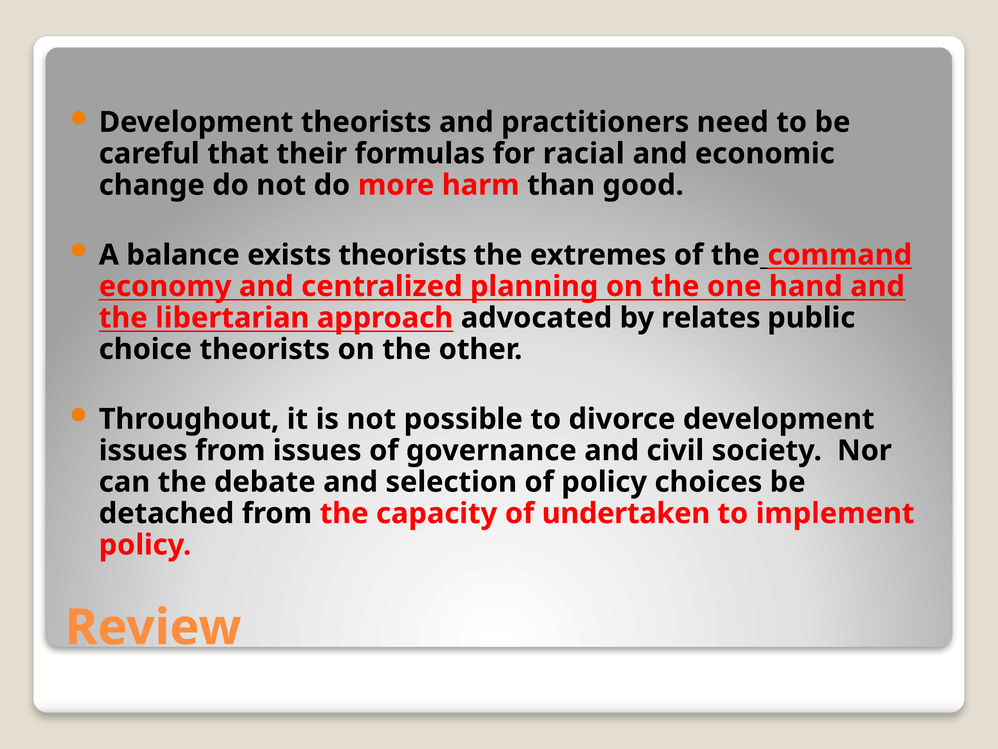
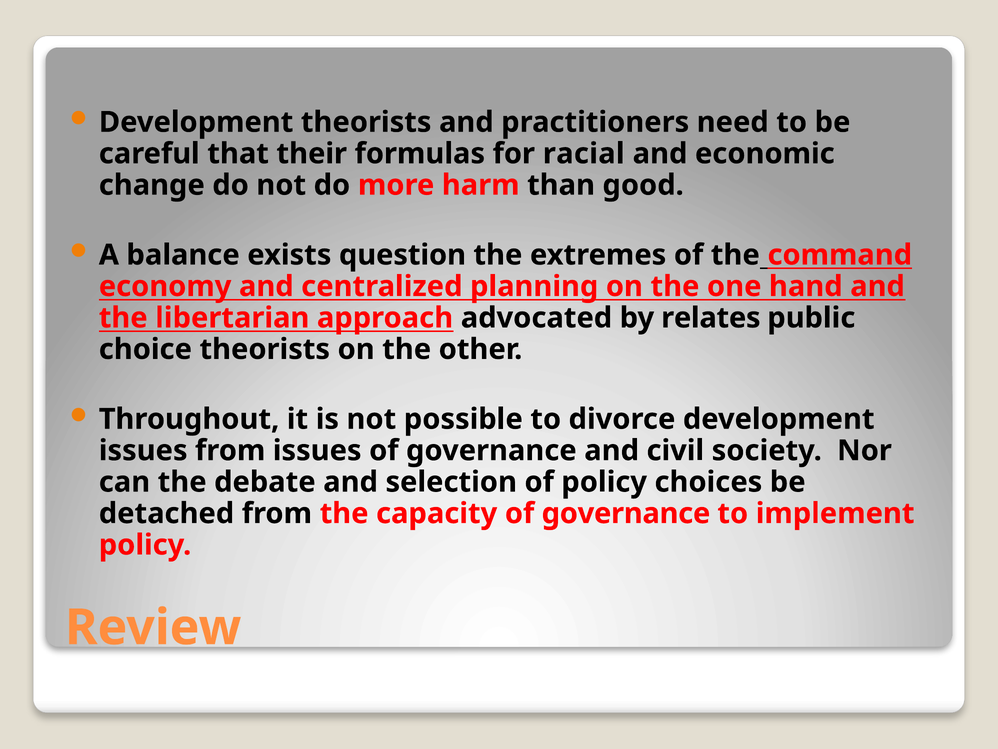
exists theorists: theorists -> question
capacity of undertaken: undertaken -> governance
